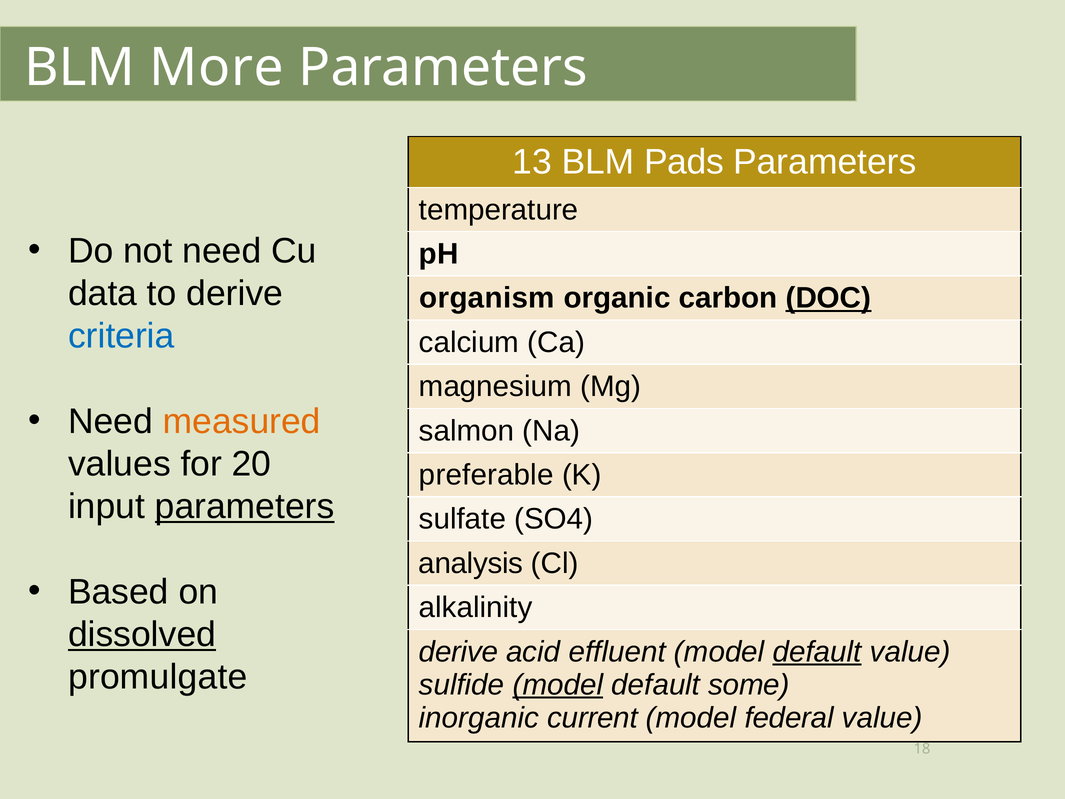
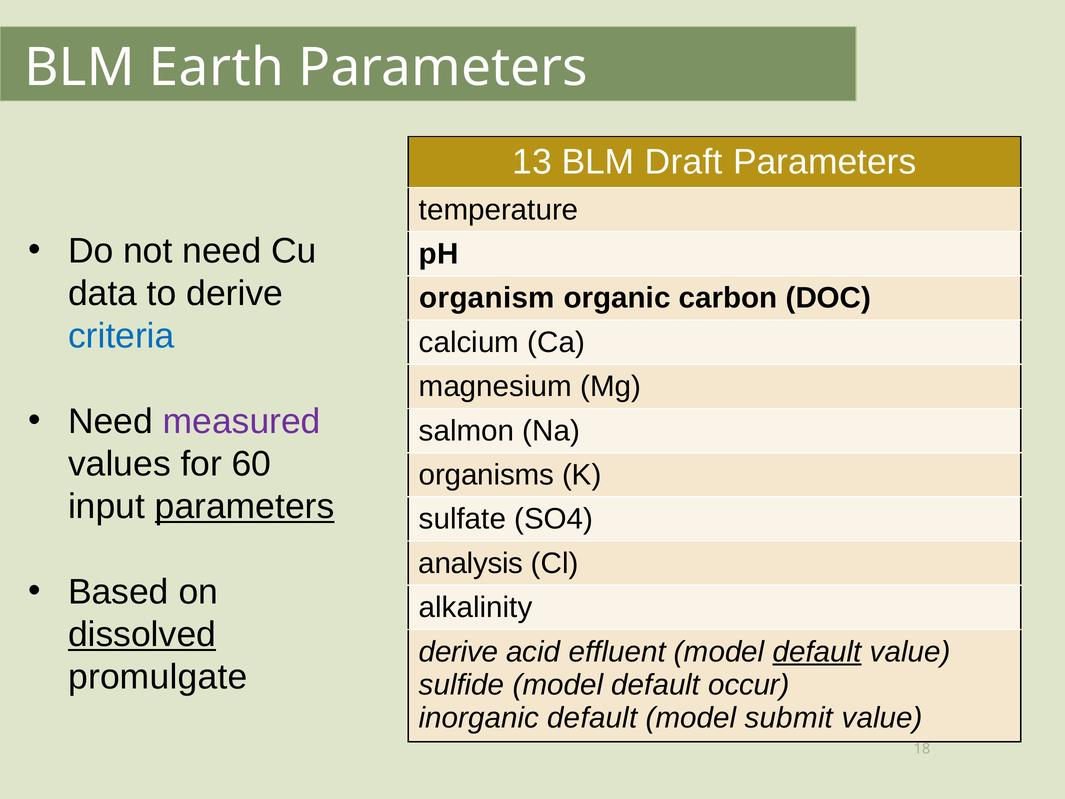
More: More -> Earth
Pads: Pads -> Draft
DOC underline: present -> none
measured colour: orange -> purple
20: 20 -> 60
preferable: preferable -> organisms
model at (558, 685) underline: present -> none
some: some -> occur
inorganic current: current -> default
federal: federal -> submit
